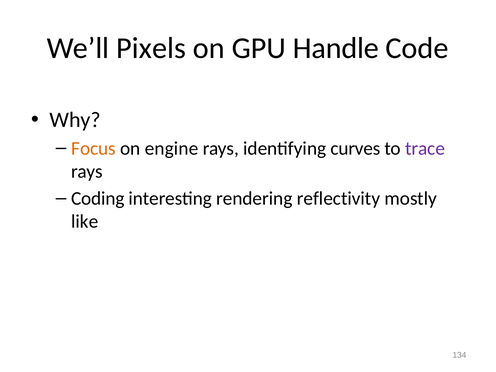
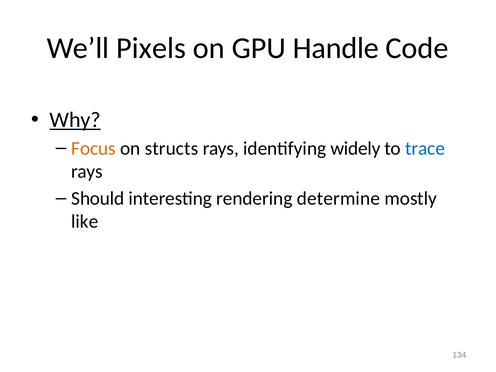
Why underline: none -> present
engine: engine -> structs
curves: curves -> widely
trace colour: purple -> blue
Coding: Coding -> Should
reflectivity: reflectivity -> determine
